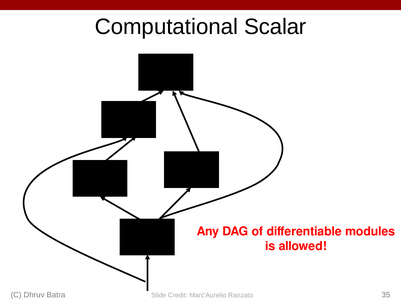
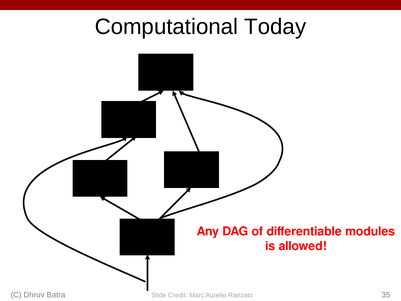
Scalar: Scalar -> Today
